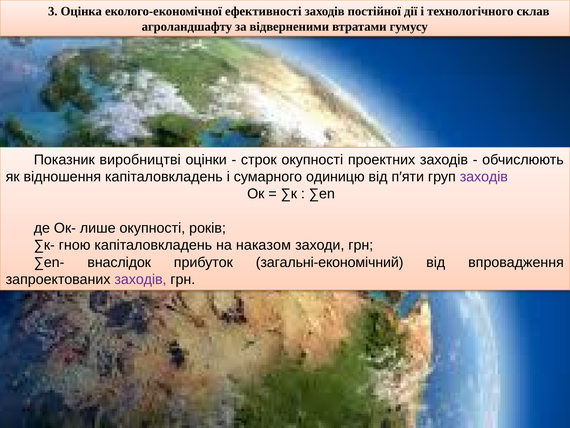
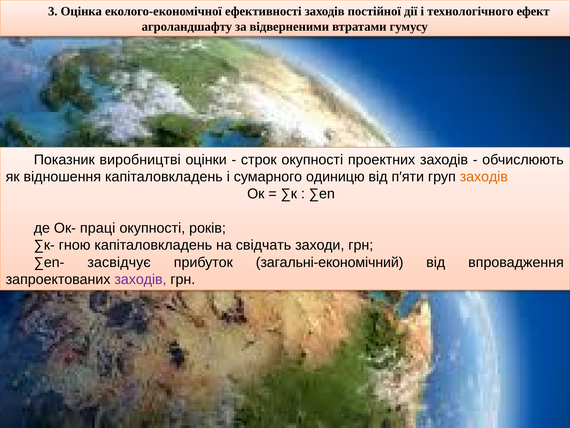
склав: склав -> ефект
заходів at (484, 177) colour: purple -> orange
лише: лише -> праці
наказом: наказом -> свідчать
внаслідок: внаслідок -> засвідчує
